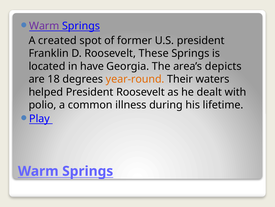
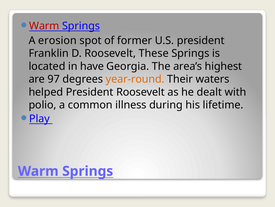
Warm at (44, 26) colour: purple -> red
created: created -> erosion
depicts: depicts -> highest
18: 18 -> 97
